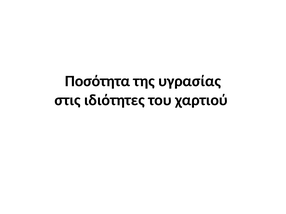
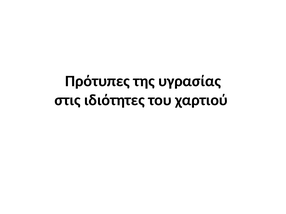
Ποσότητα: Ποσότητα -> Πρότυπες
